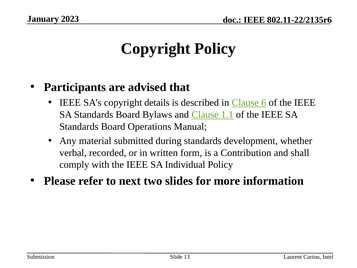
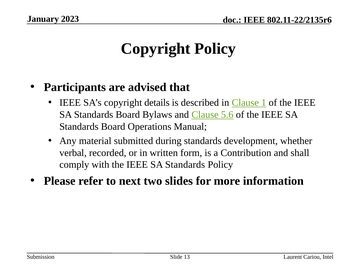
6: 6 -> 1
1.1: 1.1 -> 5.6
Individual at (185, 165): Individual -> Standards
